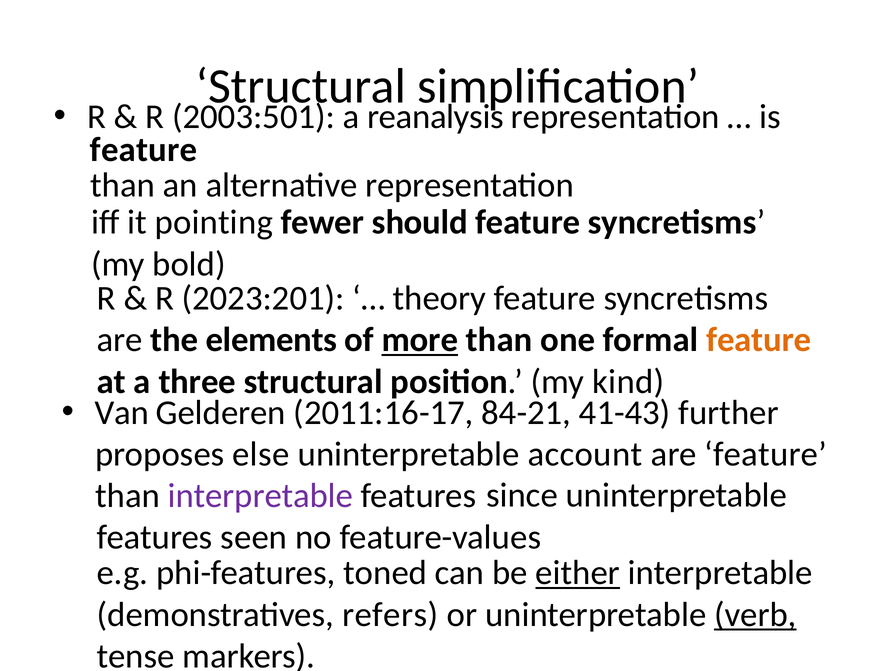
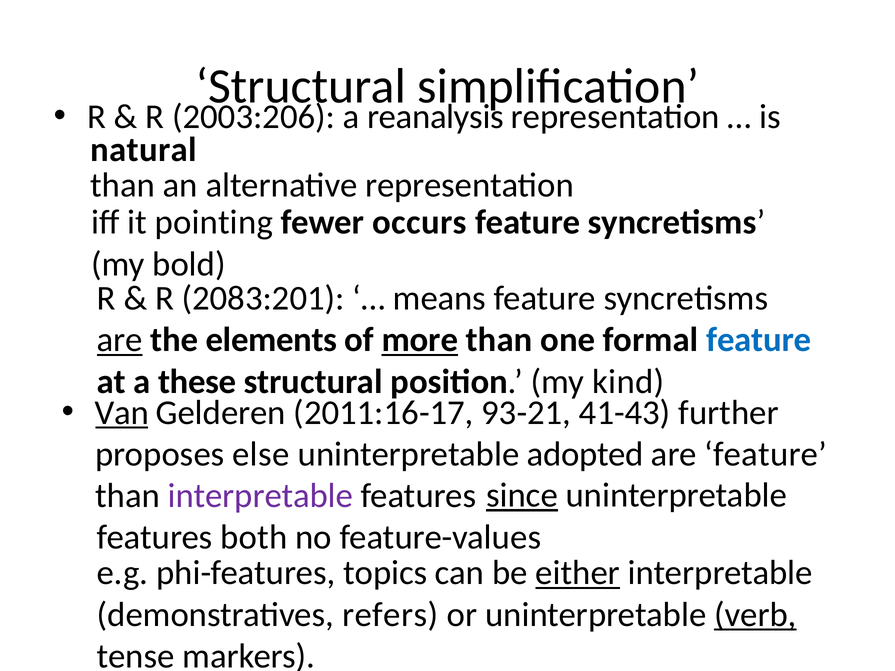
2003:501: 2003:501 -> 2003:206
feature at (144, 150): feature -> natural
should: should -> occurs
2023:201: 2023:201 -> 2083:201
theory: theory -> means
are at (120, 340) underline: none -> present
feature at (759, 340) colour: orange -> blue
three: three -> these
Van underline: none -> present
84-21: 84-21 -> 93-21
account: account -> adopted
since underline: none -> present
seen: seen -> both
toned: toned -> topics
